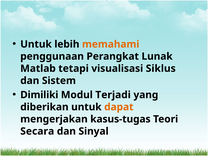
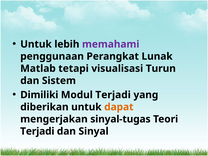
memahami colour: orange -> purple
Siklus: Siklus -> Turun
kasus-tugas: kasus-tugas -> sinyal-tugas
Secara at (37, 131): Secara -> Terjadi
